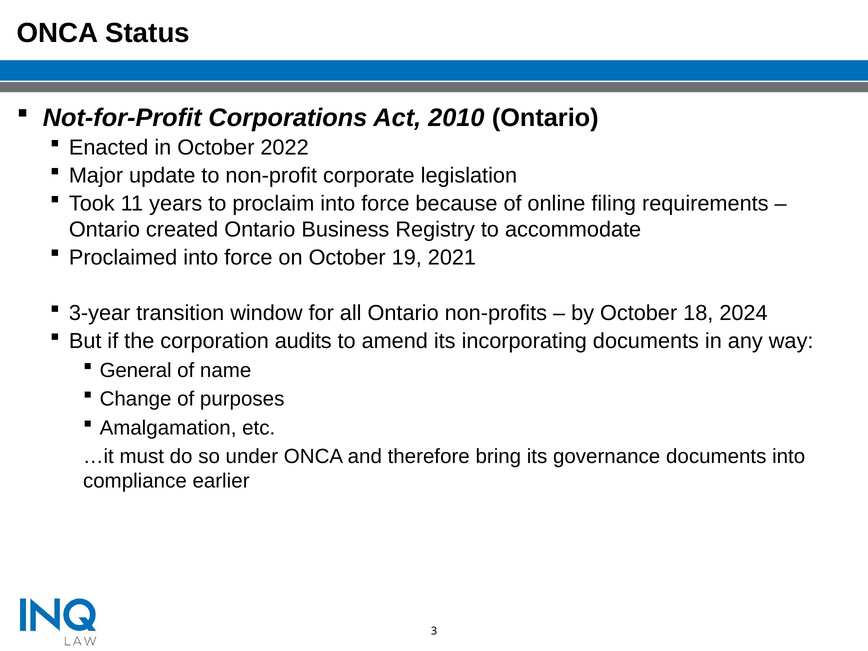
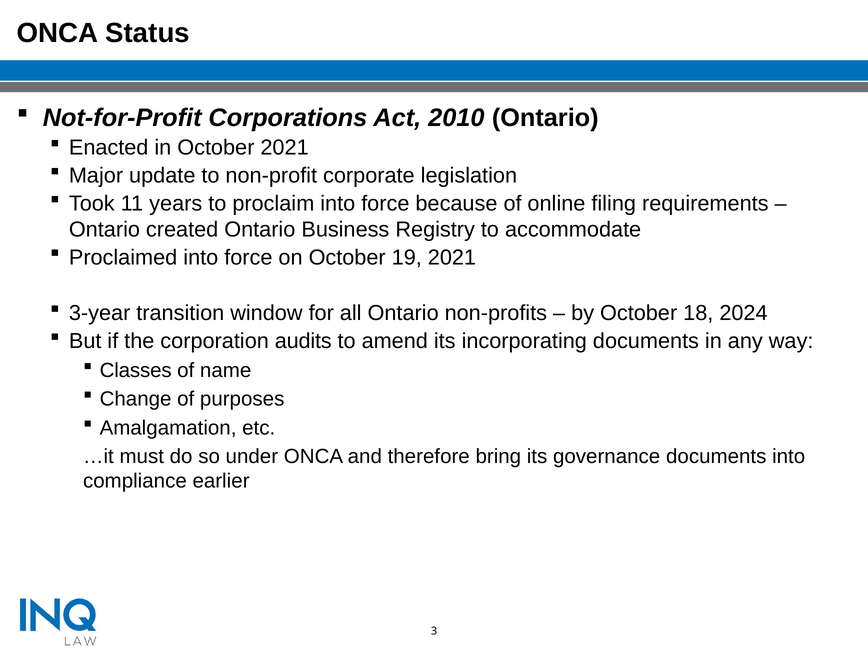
October 2022: 2022 -> 2021
General: General -> Classes
